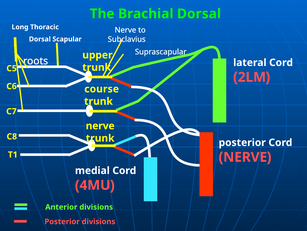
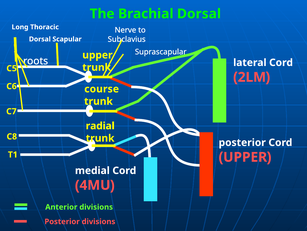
nerve at (100, 126): nerve -> radial
NERVE at (245, 157): NERVE -> UPPER
